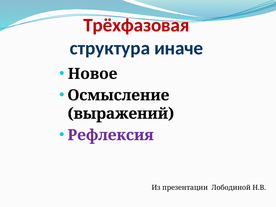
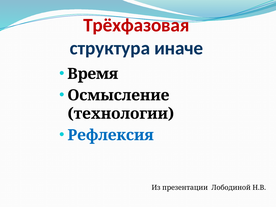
Новое: Новое -> Время
выражений: выражений -> технологии
Рефлексия colour: purple -> blue
